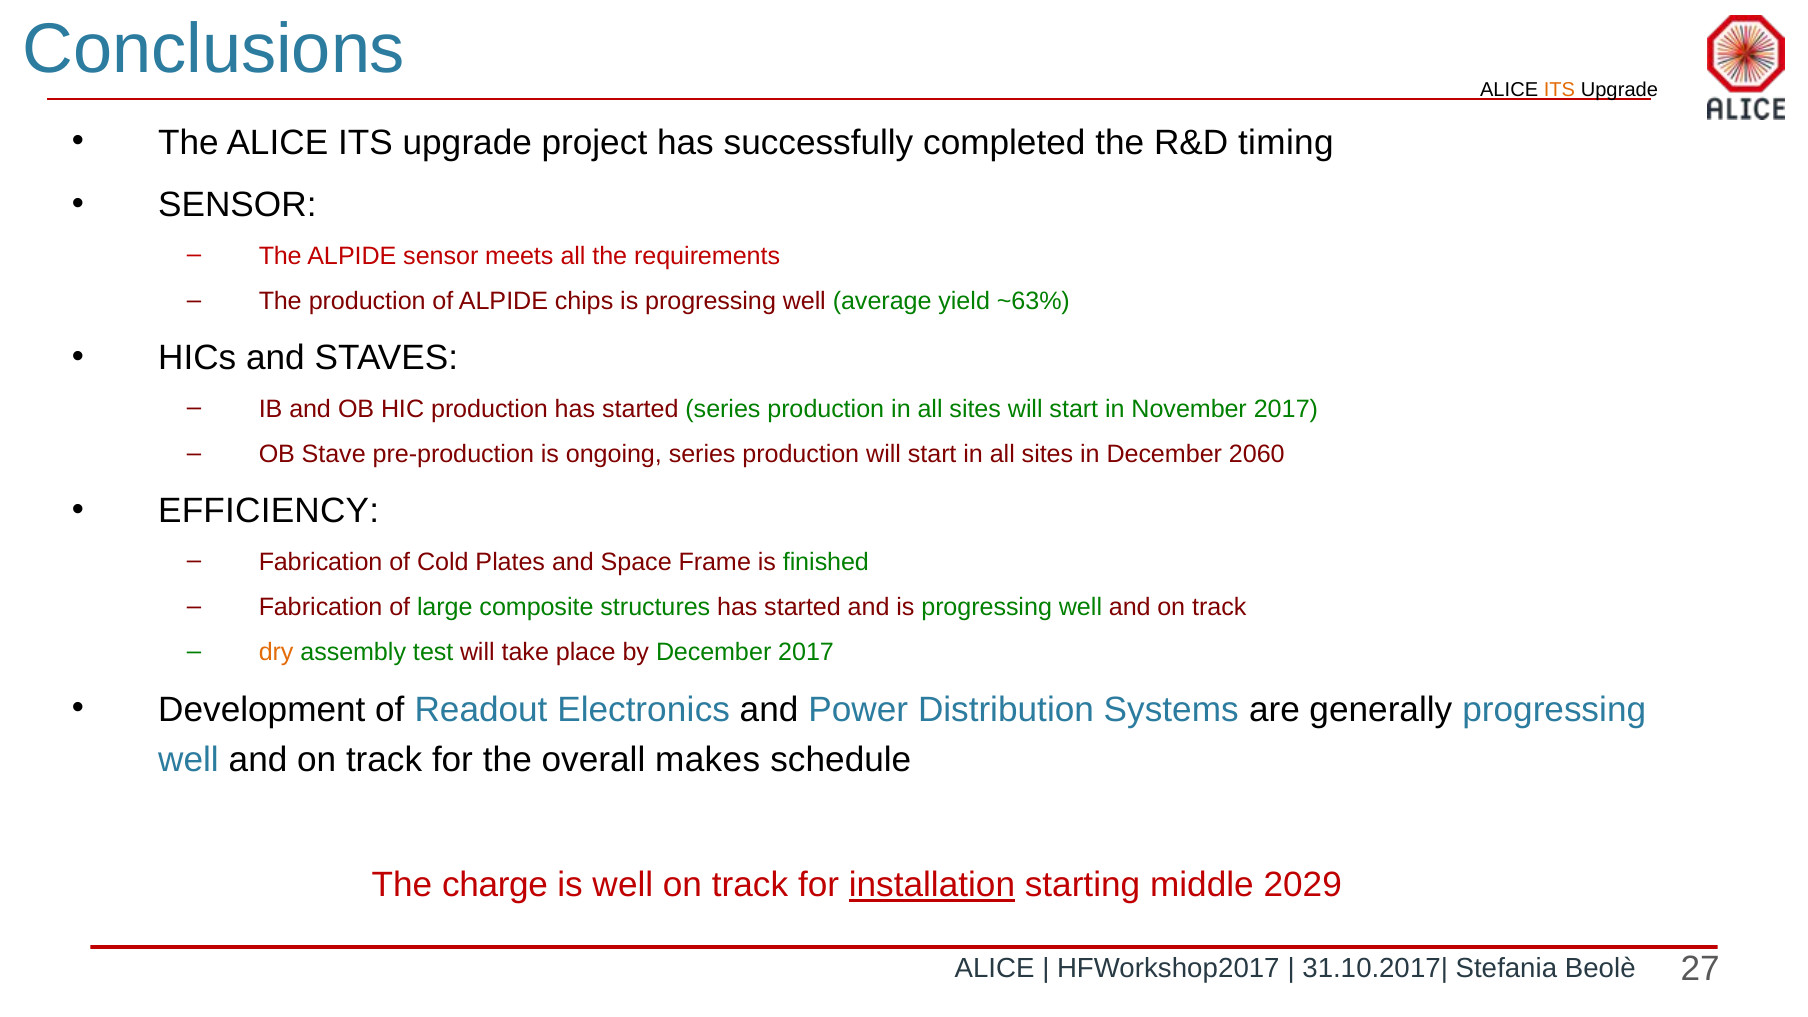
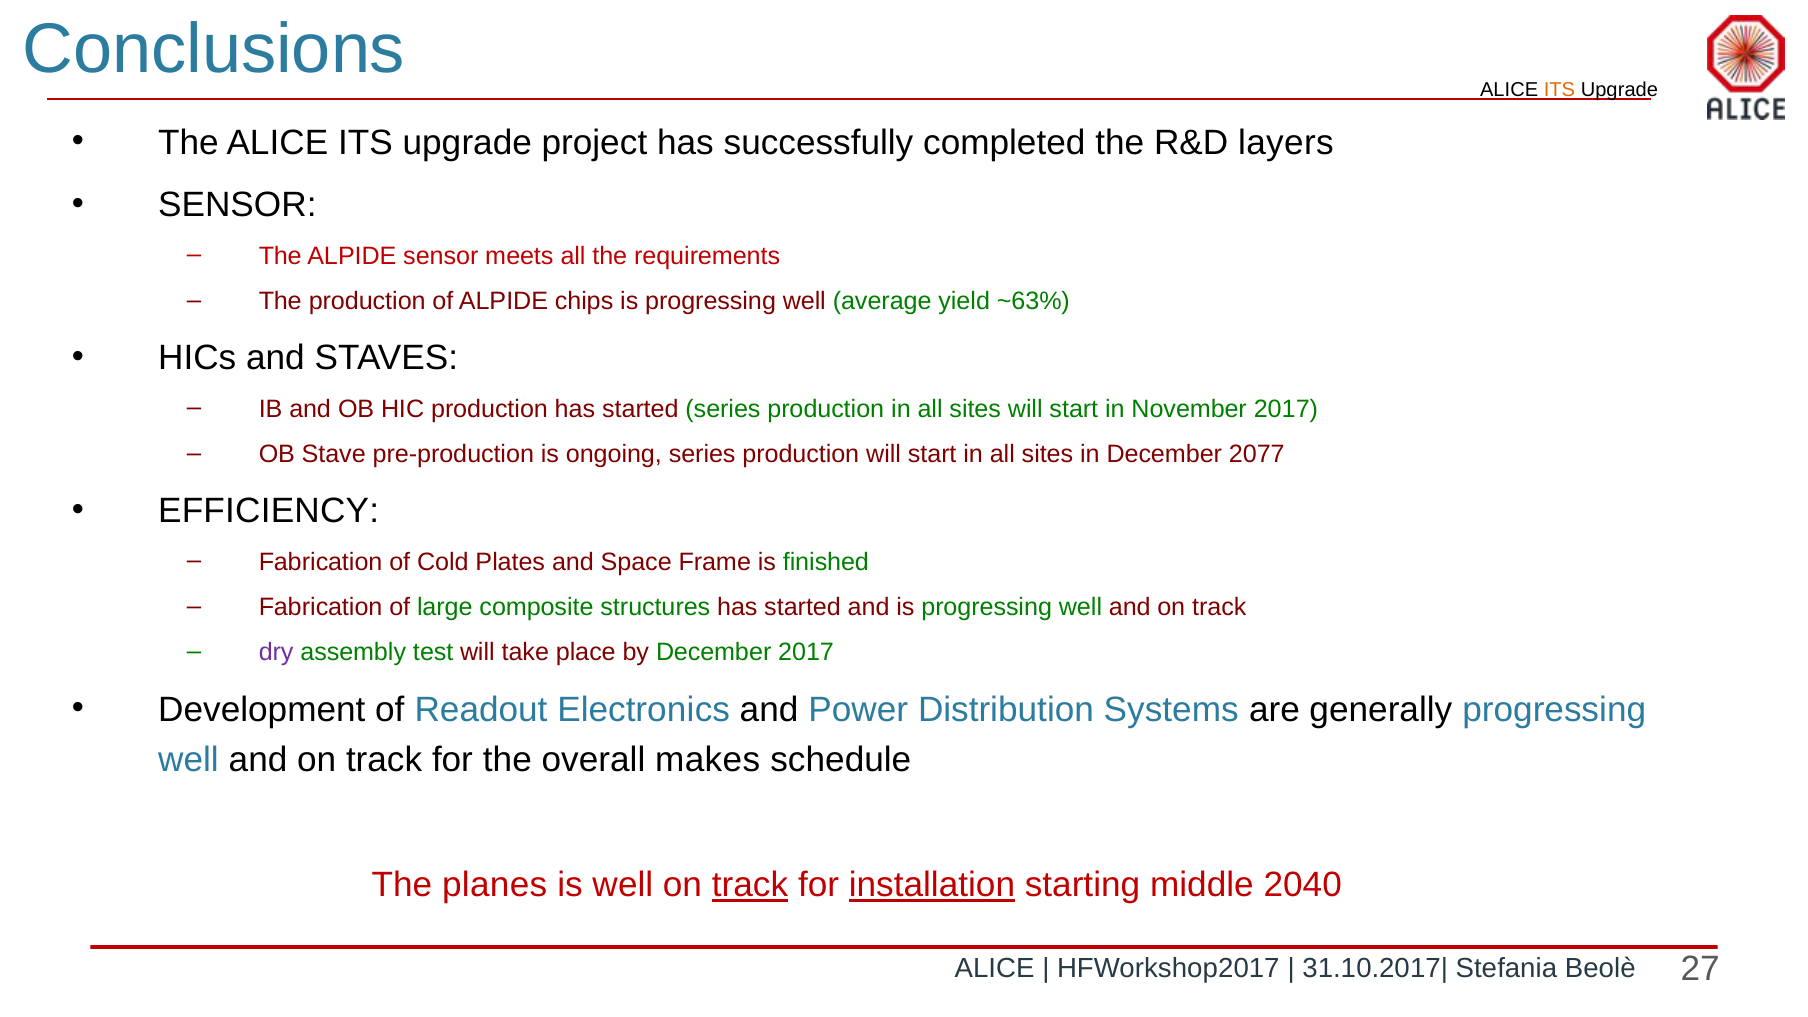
timing: timing -> layers
2060: 2060 -> 2077
dry colour: orange -> purple
charge: charge -> planes
track at (750, 885) underline: none -> present
2029: 2029 -> 2040
